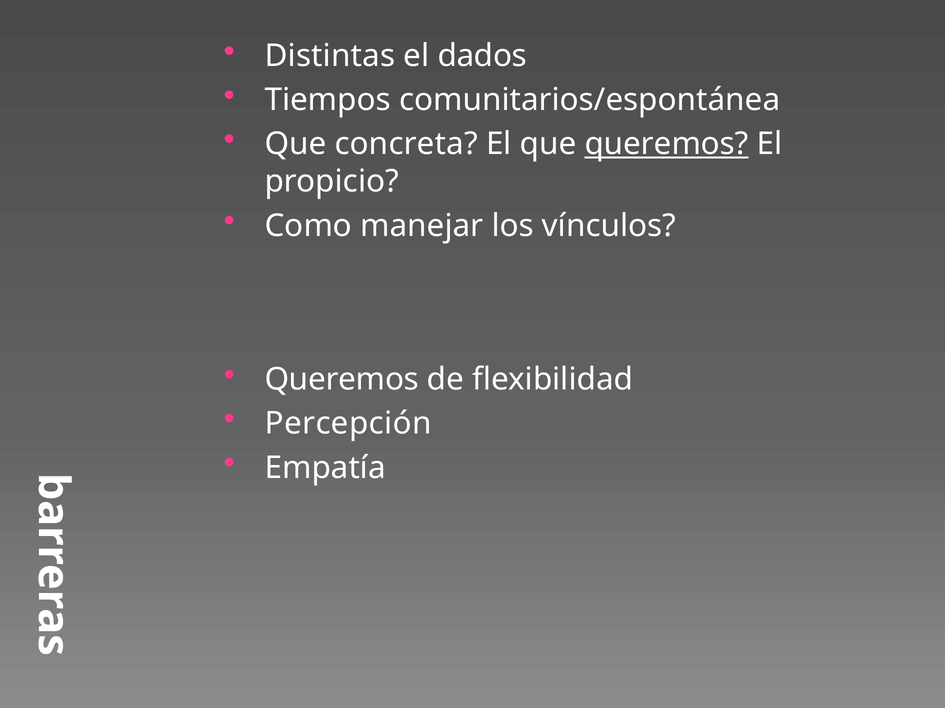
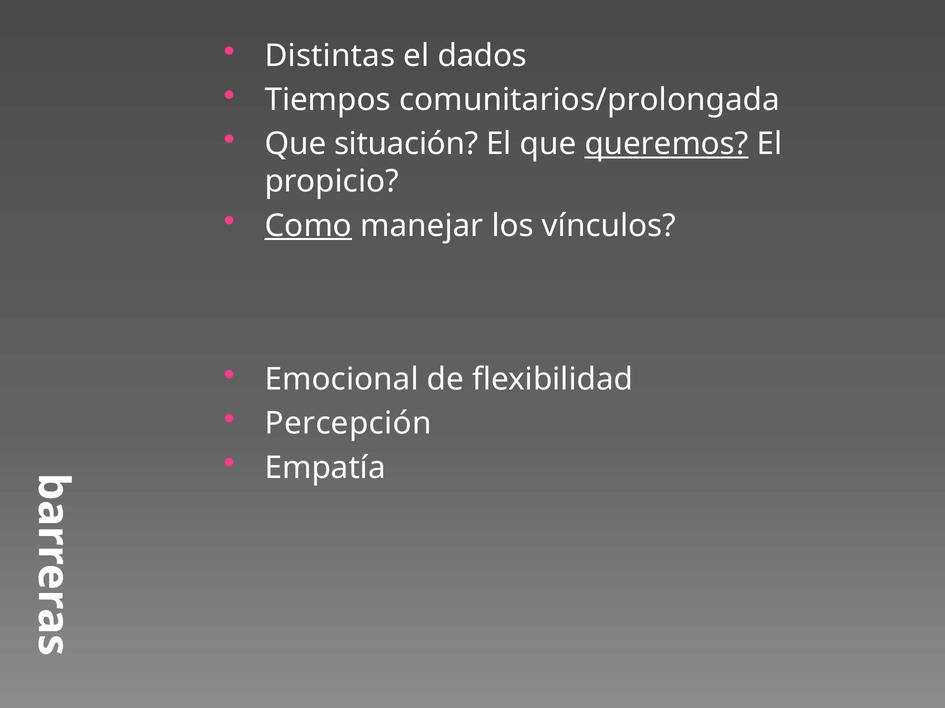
comunitarios/espontánea: comunitarios/espontánea -> comunitarios/prolongada
concreta: concreta -> situación
Como underline: none -> present
Queremos at (342, 380): Queremos -> Emocional
